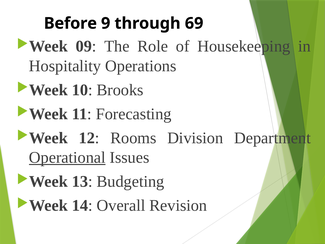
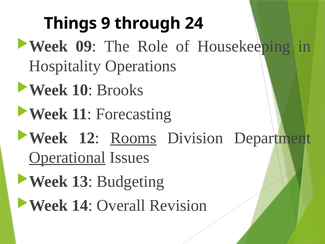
Before: Before -> Things
69: 69 -> 24
Rooms underline: none -> present
